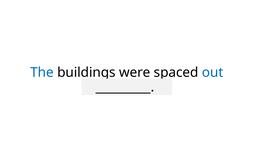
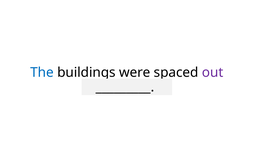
out colour: blue -> purple
